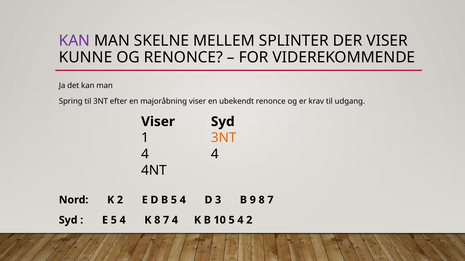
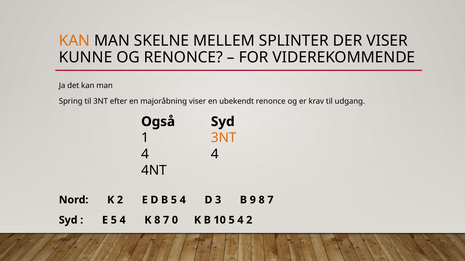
KAN at (74, 41) colour: purple -> orange
Viser at (158, 122): Viser -> Også
7 4: 4 -> 0
